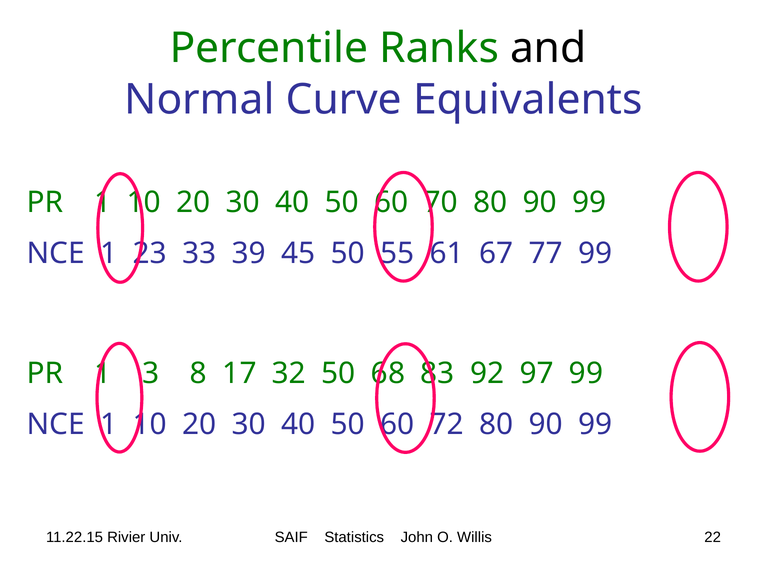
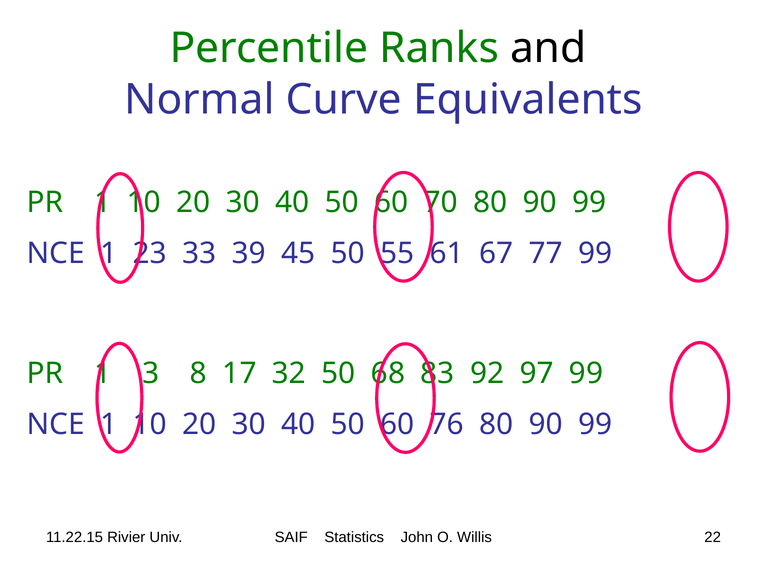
72: 72 -> 76
